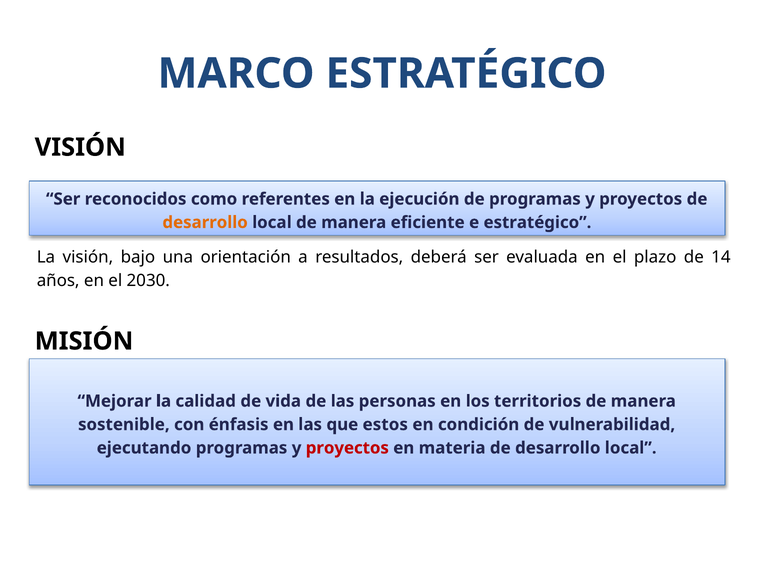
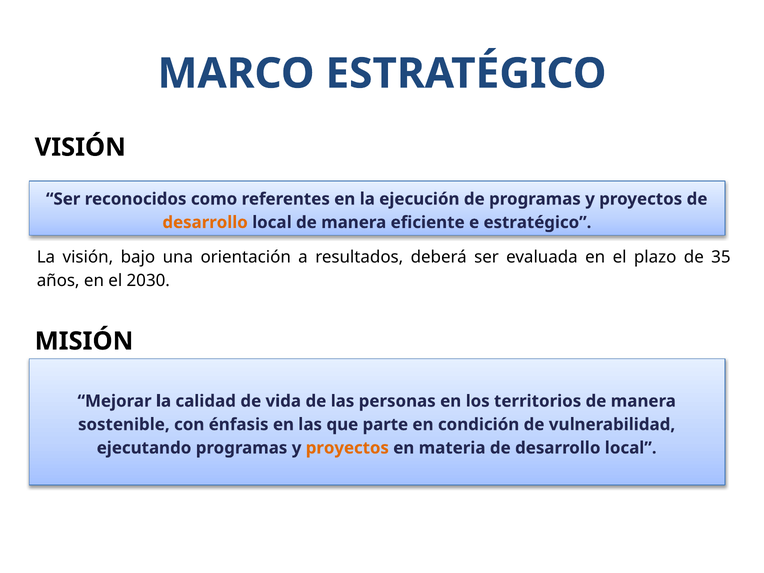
14: 14 -> 35
estos: estos -> parte
proyectos at (347, 448) colour: red -> orange
